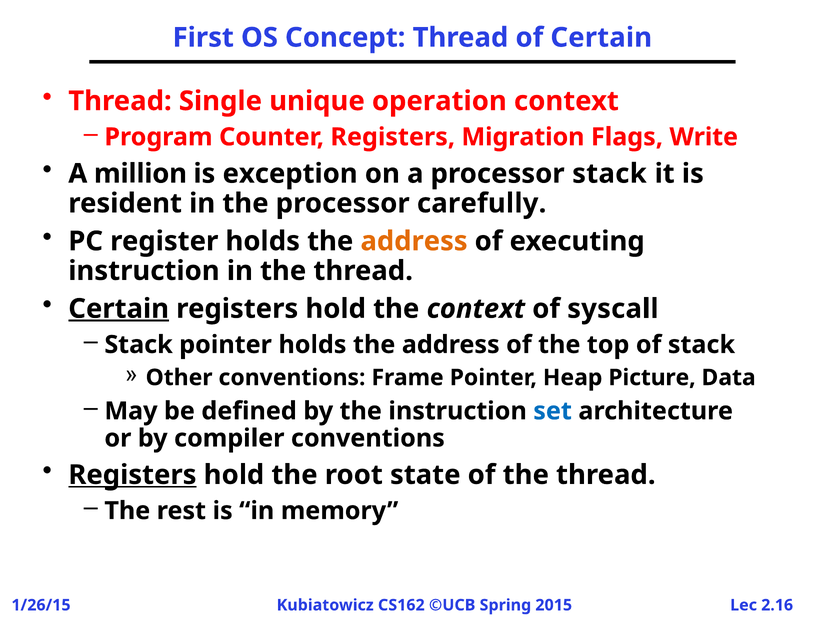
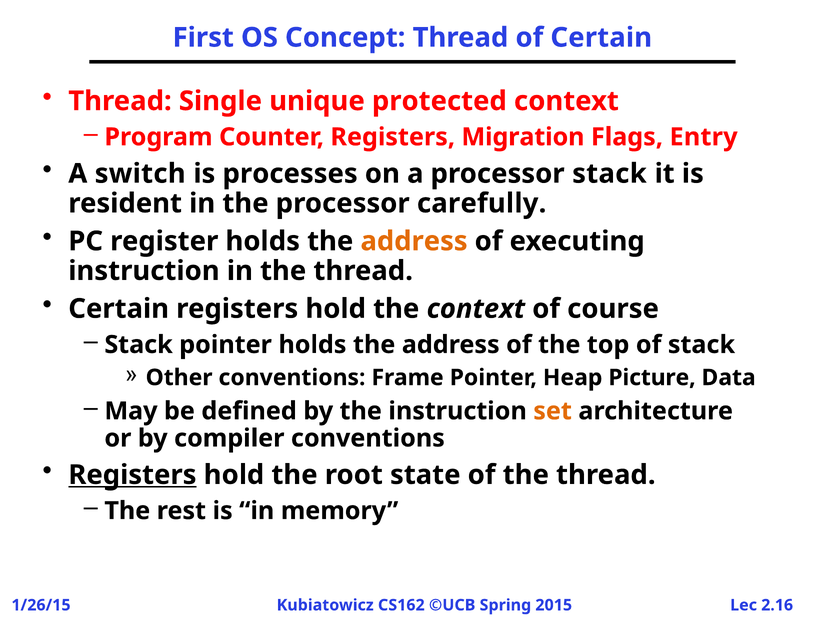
operation: operation -> protected
Write: Write -> Entry
million: million -> switch
exception: exception -> processes
Certain at (119, 309) underline: present -> none
syscall: syscall -> course
set colour: blue -> orange
